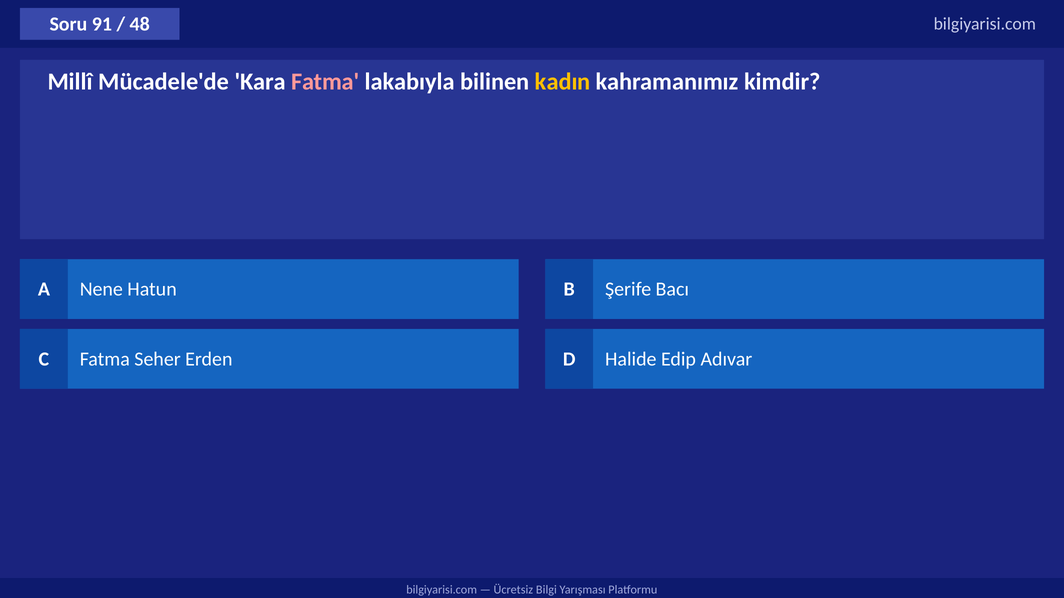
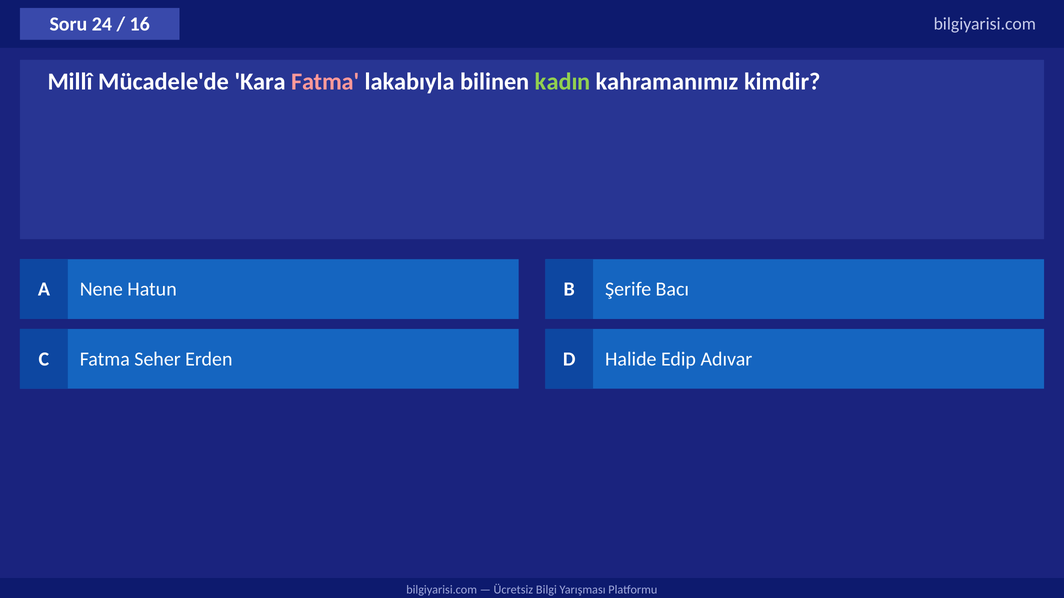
91: 91 -> 24
48: 48 -> 16
kadın colour: yellow -> light green
